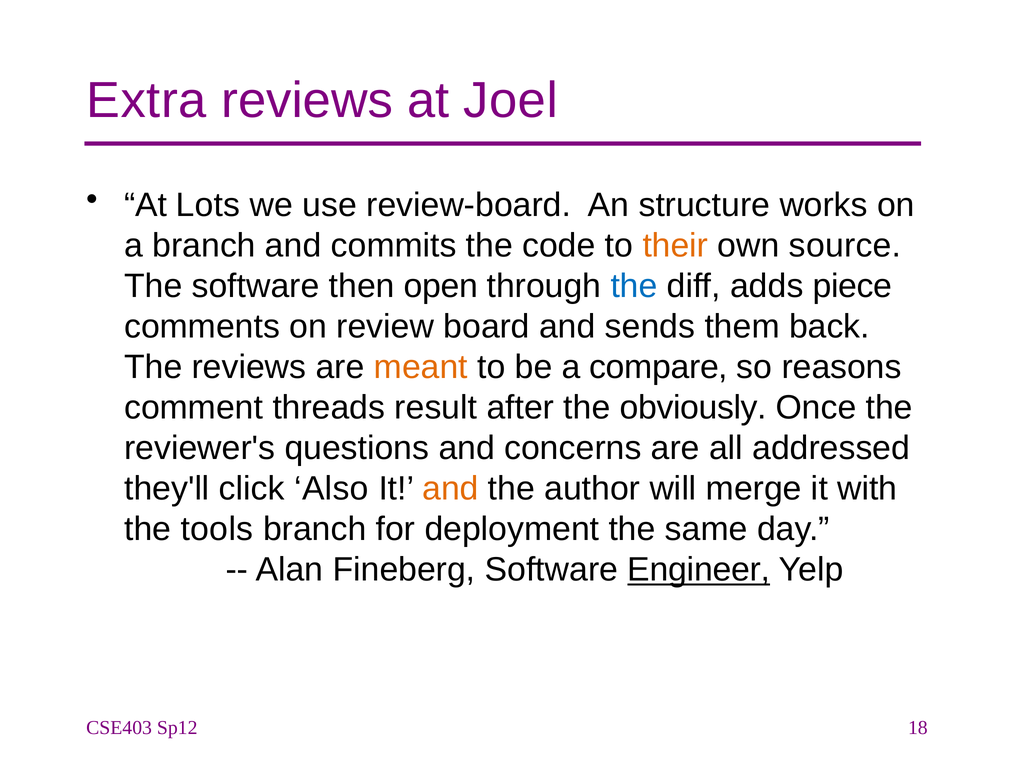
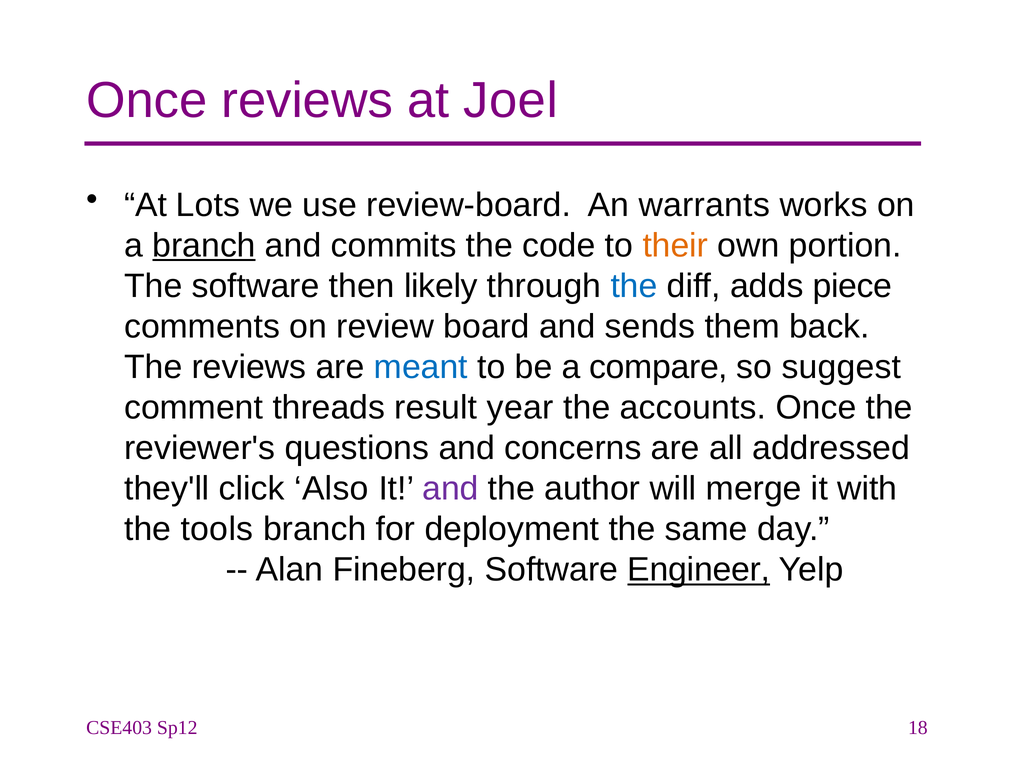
Extra at (146, 101): Extra -> Once
structure: structure -> warrants
branch at (204, 246) underline: none -> present
source: source -> portion
open: open -> likely
meant colour: orange -> blue
reasons: reasons -> suggest
after: after -> year
obviously: obviously -> accounts
and at (451, 489) colour: orange -> purple
